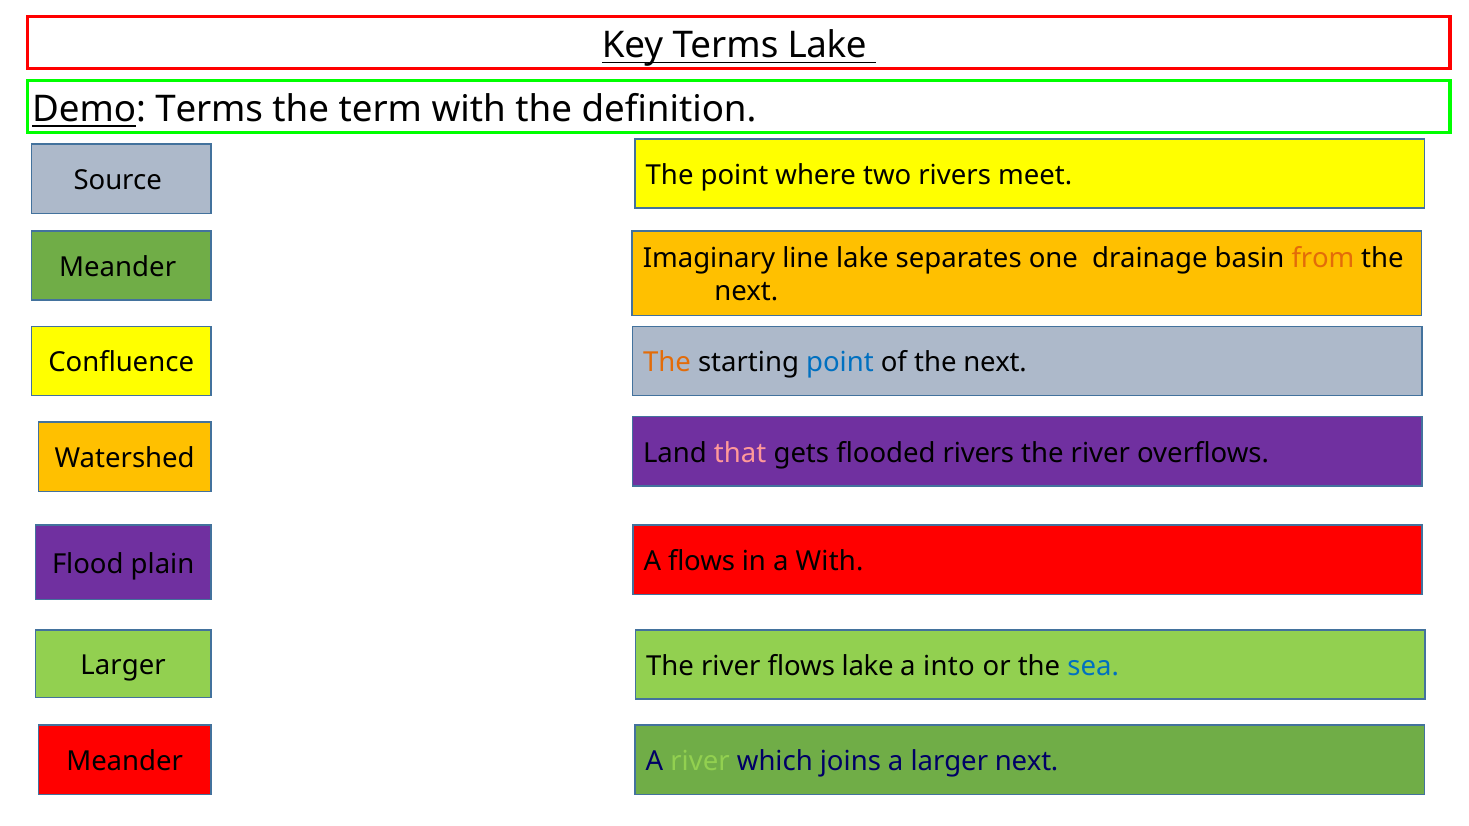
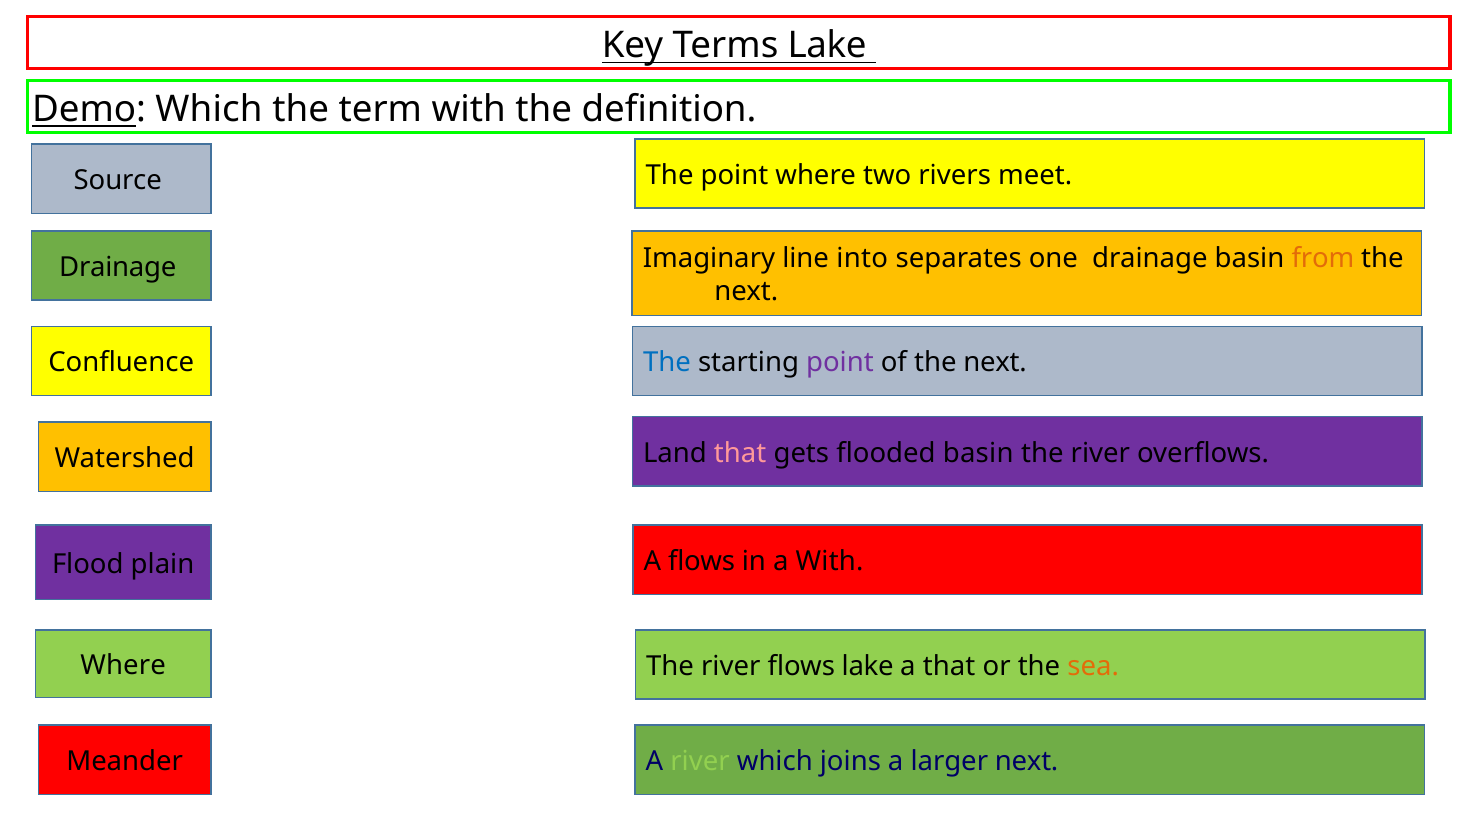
Demo Terms: Terms -> Which
line lake: lake -> into
Meander at (118, 268): Meander -> Drainage
The at (667, 363) colour: orange -> blue
point at (840, 363) colour: blue -> purple
flooded rivers: rivers -> basin
Larger at (123, 666): Larger -> Where
a into: into -> that
sea colour: blue -> orange
